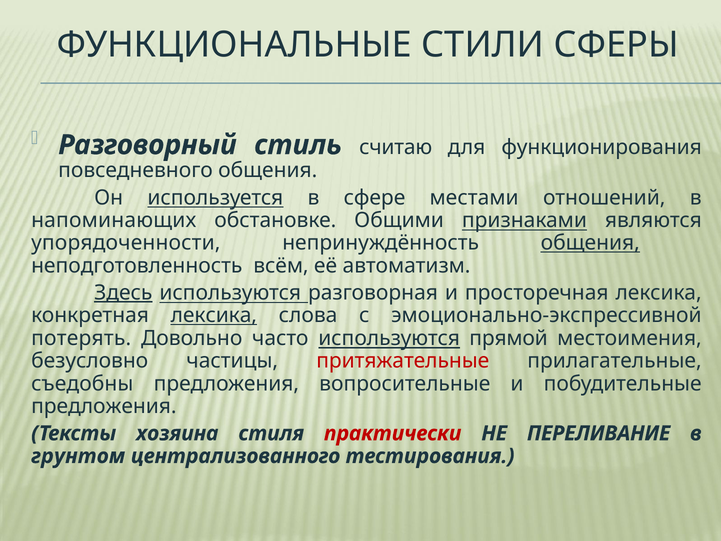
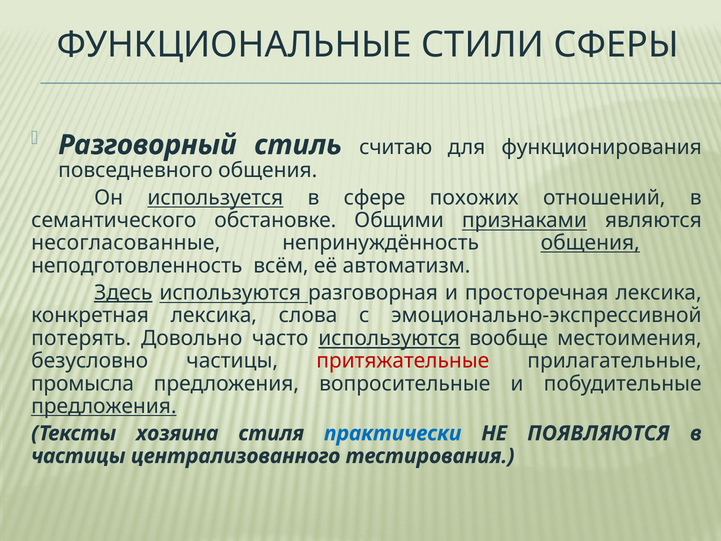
местами: местами -> похожих
напоминающих: напоминающих -> семантического
упорядоченности: упорядоченности -> несогласованные
лексика at (214, 315) underline: present -> none
прямой: прямой -> вообще
съедобны: съедобны -> промысла
предложения at (104, 406) underline: none -> present
практически colour: red -> blue
ПЕРЕЛИВАНИЕ: ПЕРЕЛИВАНИЕ -> ПОЯВЛЯЮТСЯ
грунтом at (78, 456): грунтом -> частицы
